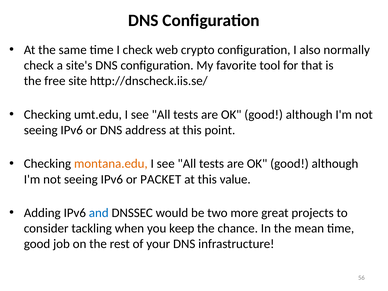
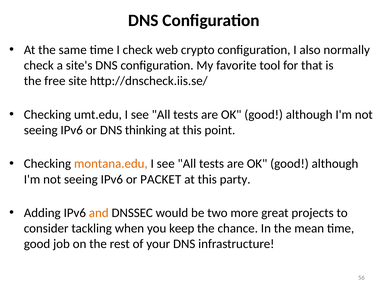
address: address -> thinking
value: value -> party
and colour: blue -> orange
